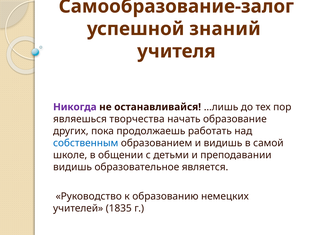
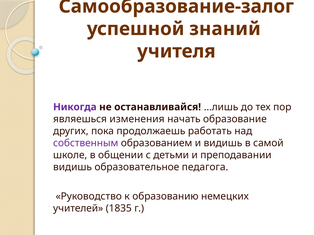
творчества: творчества -> изменения
собственным colour: blue -> purple
является: является -> педагога
